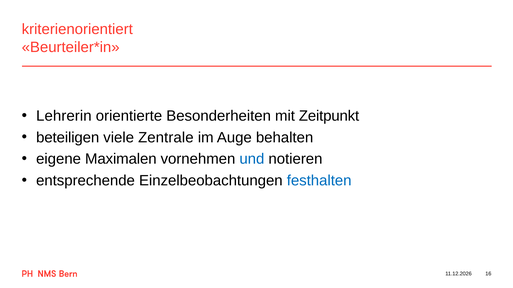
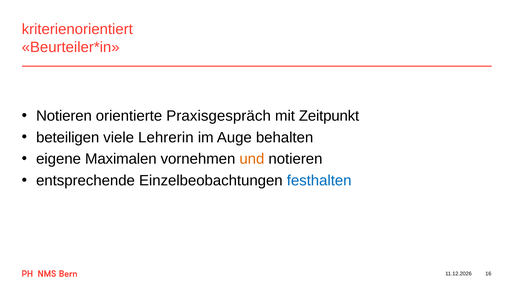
Lehrerin at (64, 116): Lehrerin -> Notieren
Besonderheiten: Besonderheiten -> Praxisgespräch
Zentrale: Zentrale -> Lehrerin
und colour: blue -> orange
